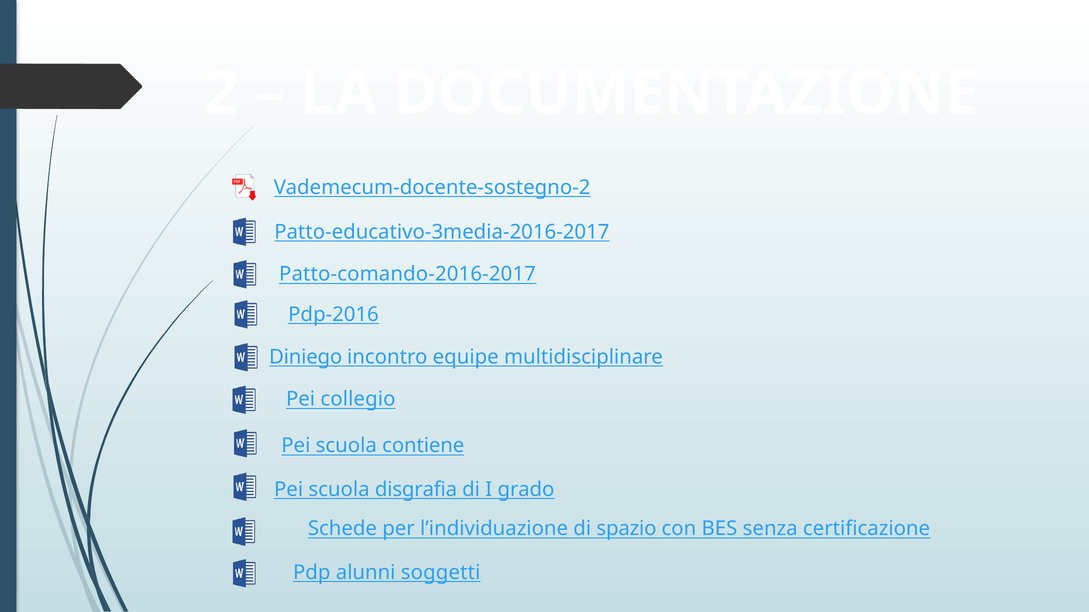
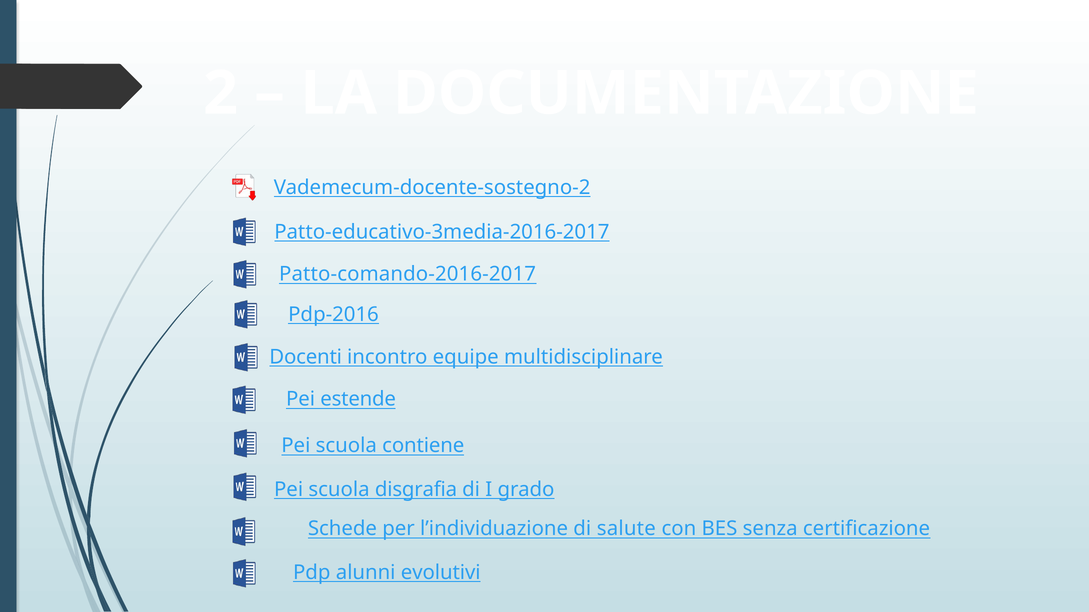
Diniego: Diniego -> Docenti
collegio: collegio -> estende
spazio: spazio -> salute
soggetti: soggetti -> evolutivi
